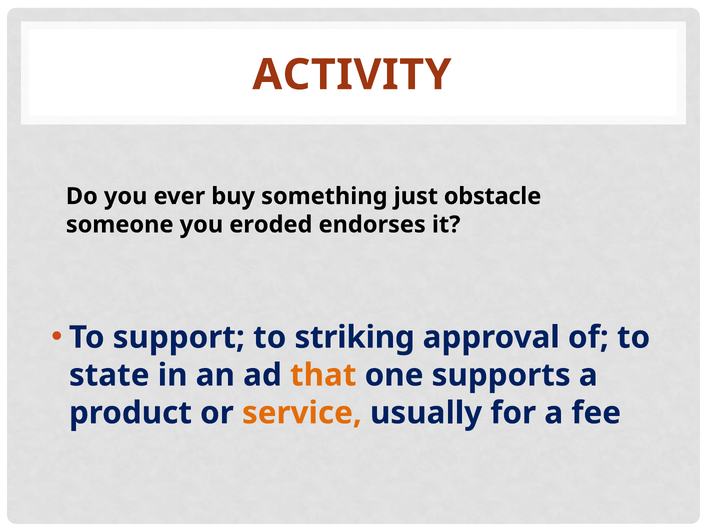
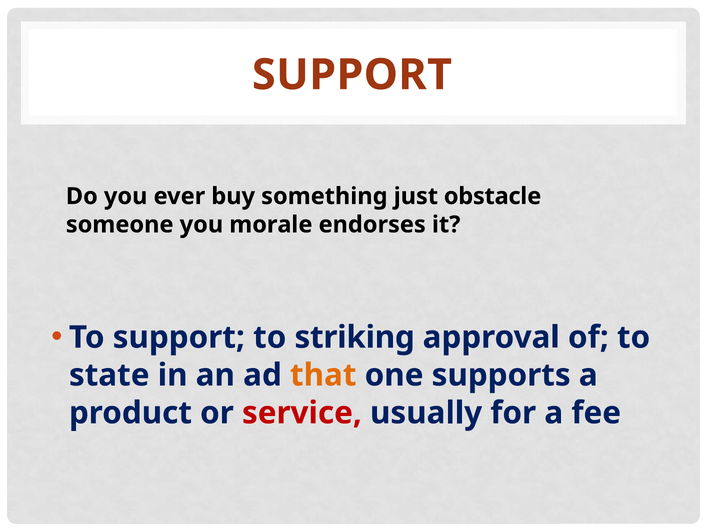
ACTIVITY at (352, 75): ACTIVITY -> SUPPORT
eroded: eroded -> morale
service colour: orange -> red
